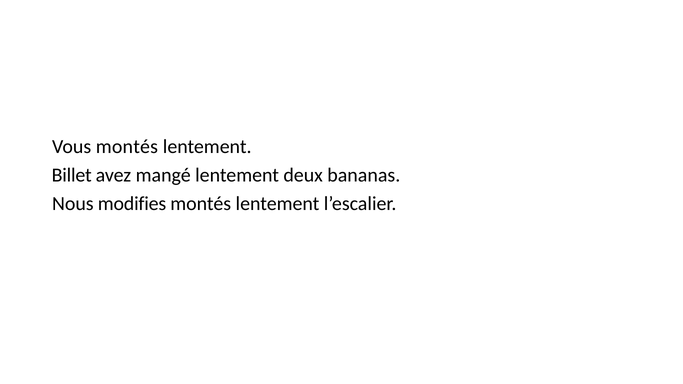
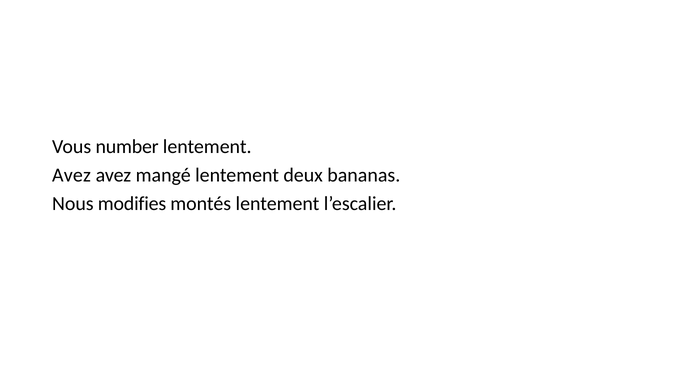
Vous montés: montés -> number
Billet at (72, 175): Billet -> Avez
